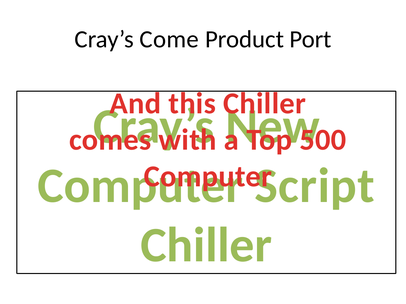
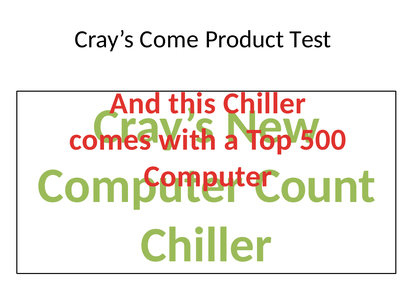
Port: Port -> Test
Script: Script -> Count
